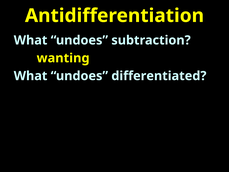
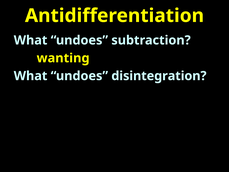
differentiated: differentiated -> disintegration
